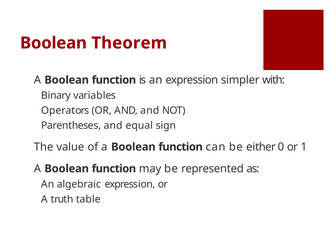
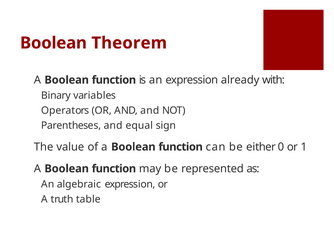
simpler: simpler -> already
